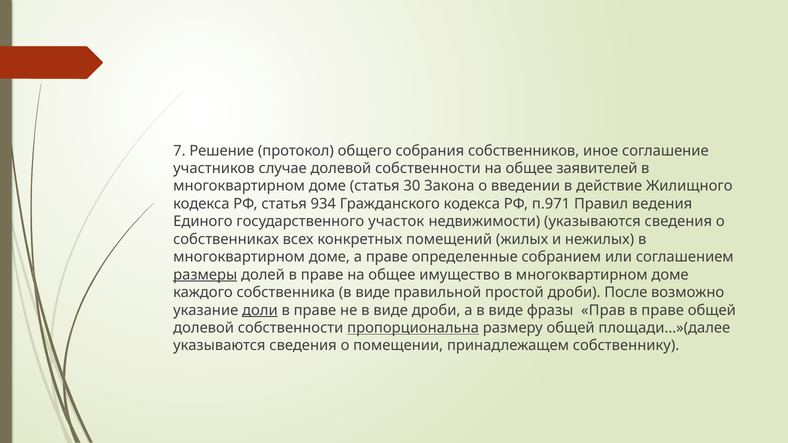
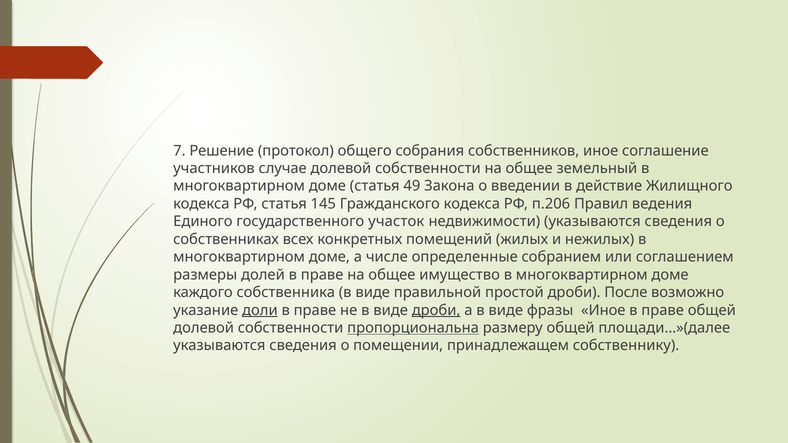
заявителей: заявителей -> земельный
30: 30 -> 49
934: 934 -> 145
п.971: п.971 -> п.206
а праве: праве -> числе
размеры underline: present -> none
дроби at (436, 310) underline: none -> present
фразы Прав: Прав -> Иное
